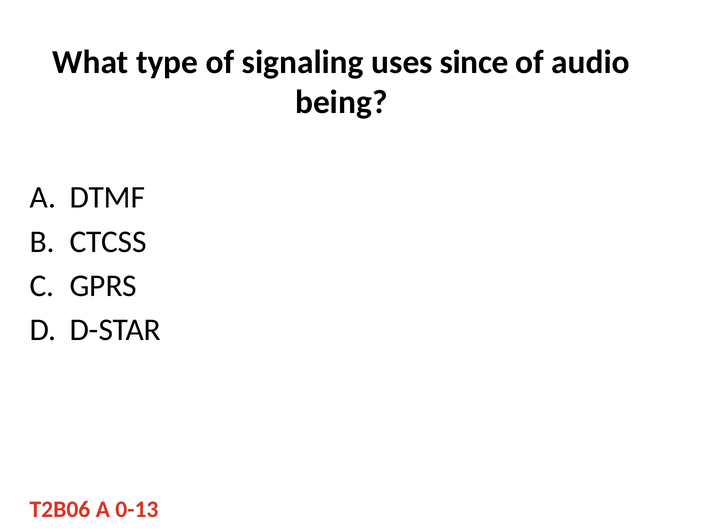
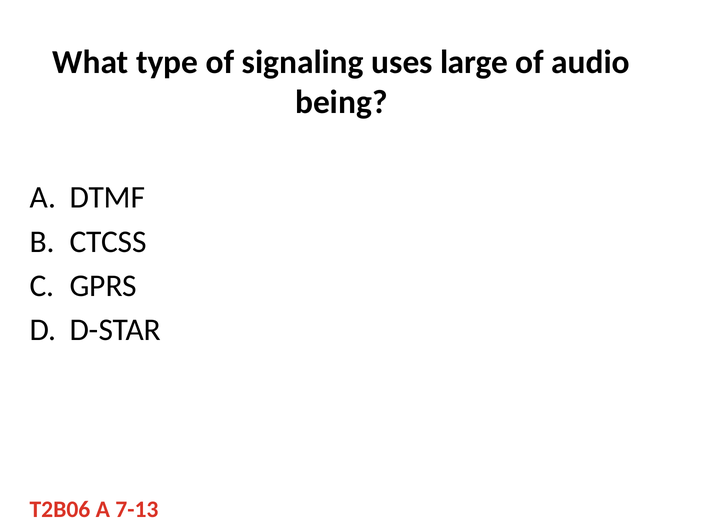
since: since -> large
0-13: 0-13 -> 7-13
